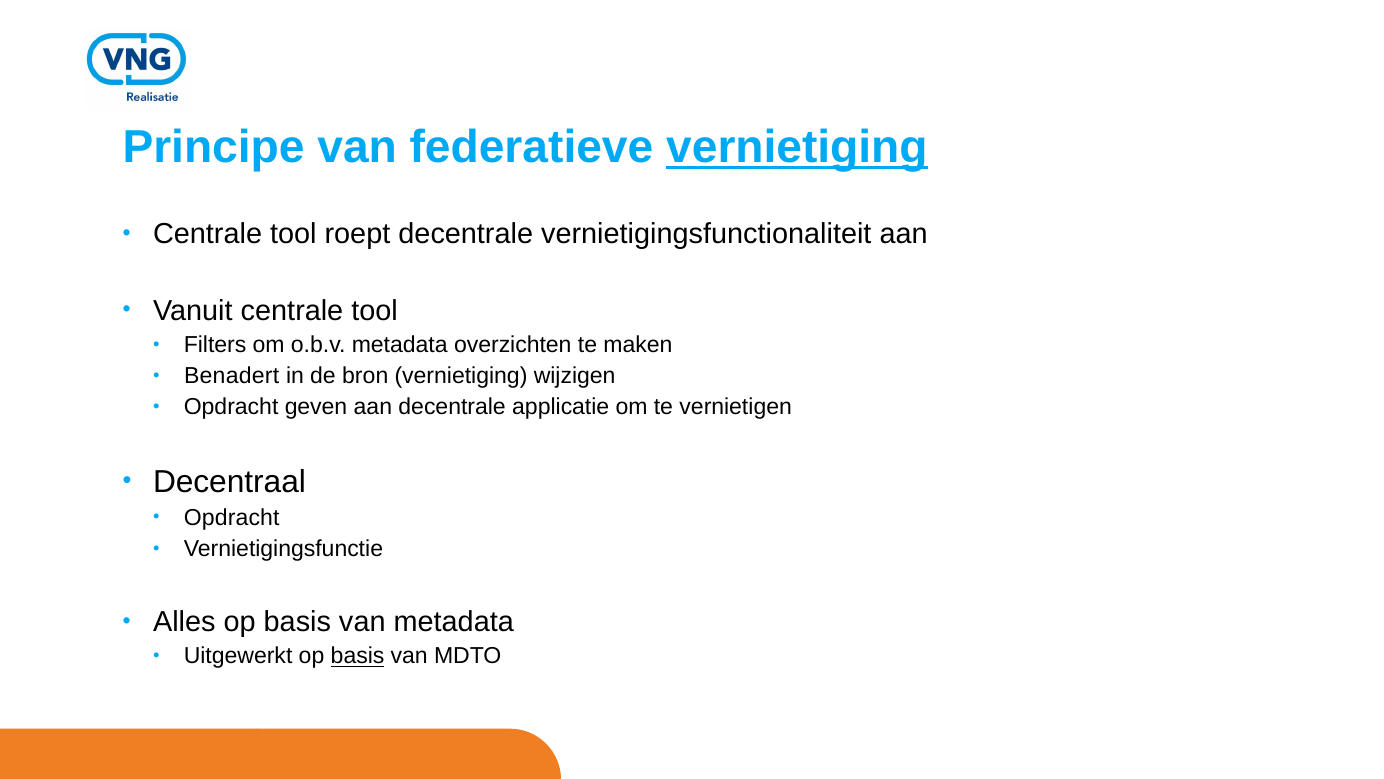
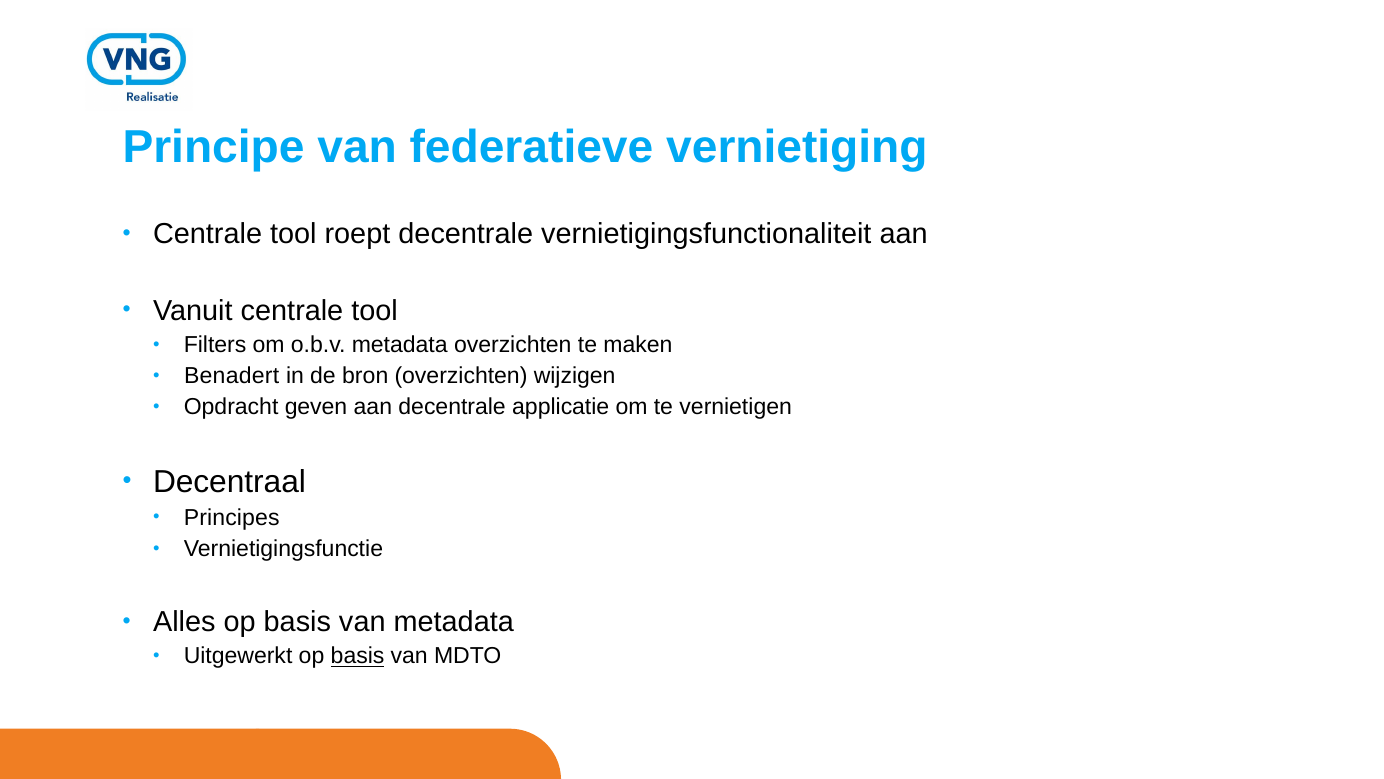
vernietiging at (797, 147) underline: present -> none
bron vernietiging: vernietiging -> overzichten
Opdracht at (232, 517): Opdracht -> Principes
